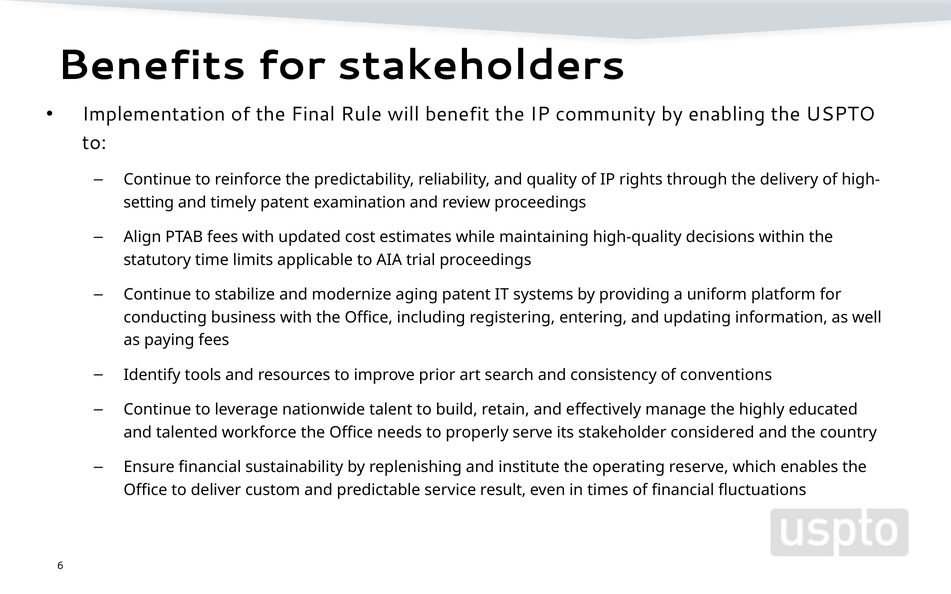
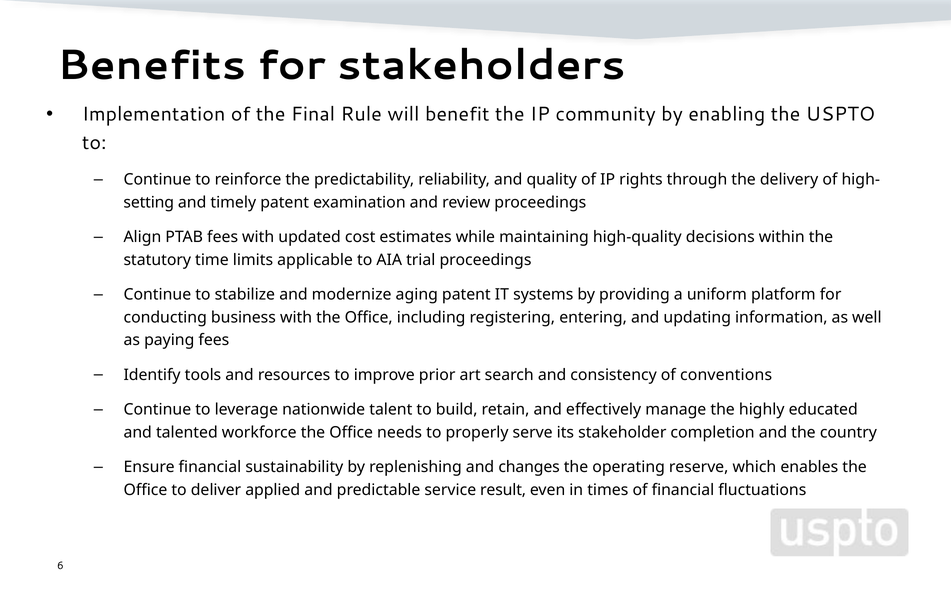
considered: considered -> completion
institute: institute -> changes
custom: custom -> applied
